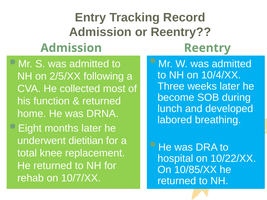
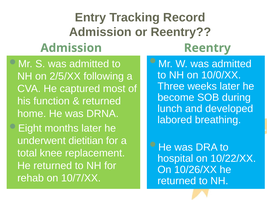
10/4/XX: 10/4/XX -> 10/0/XX
collected: collected -> captured
10/85/XX: 10/85/XX -> 10/26/XX
